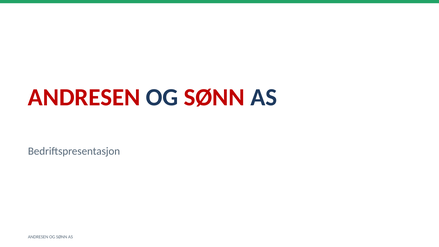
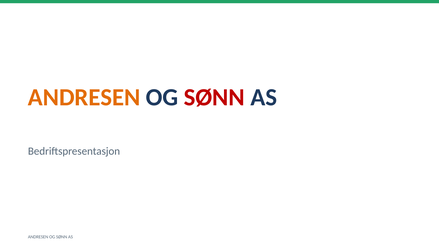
ANDRESEN at (84, 97) colour: red -> orange
